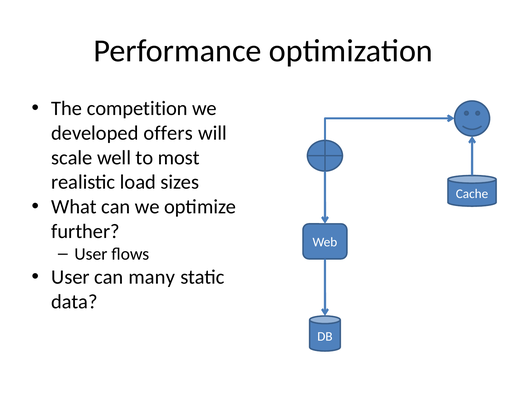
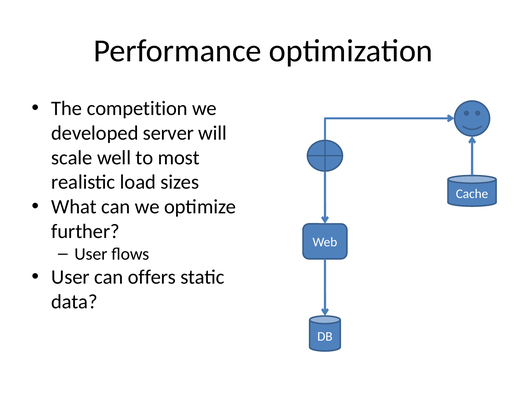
offers: offers -> server
many: many -> offers
